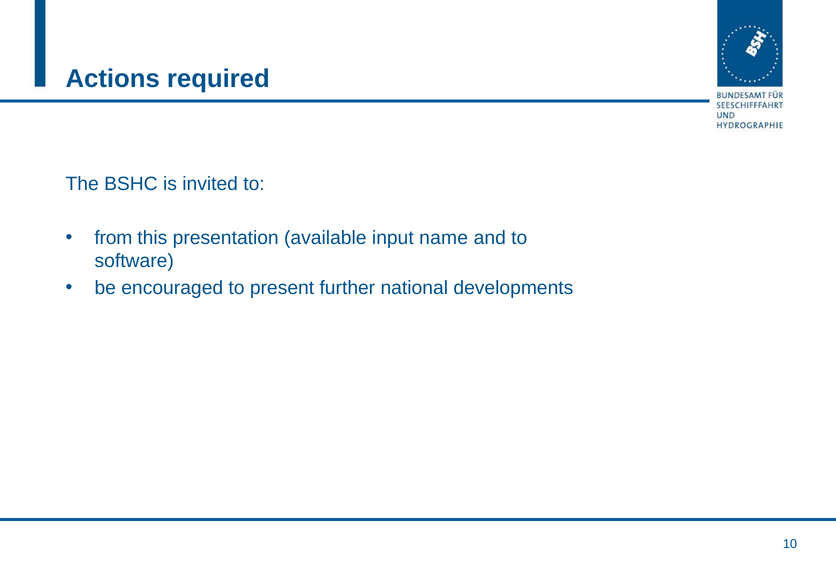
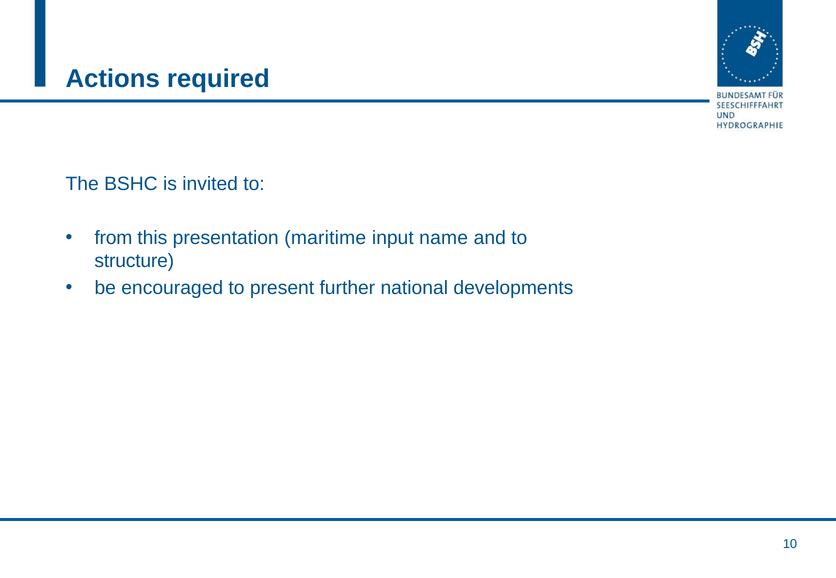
available: available -> maritime
software: software -> structure
